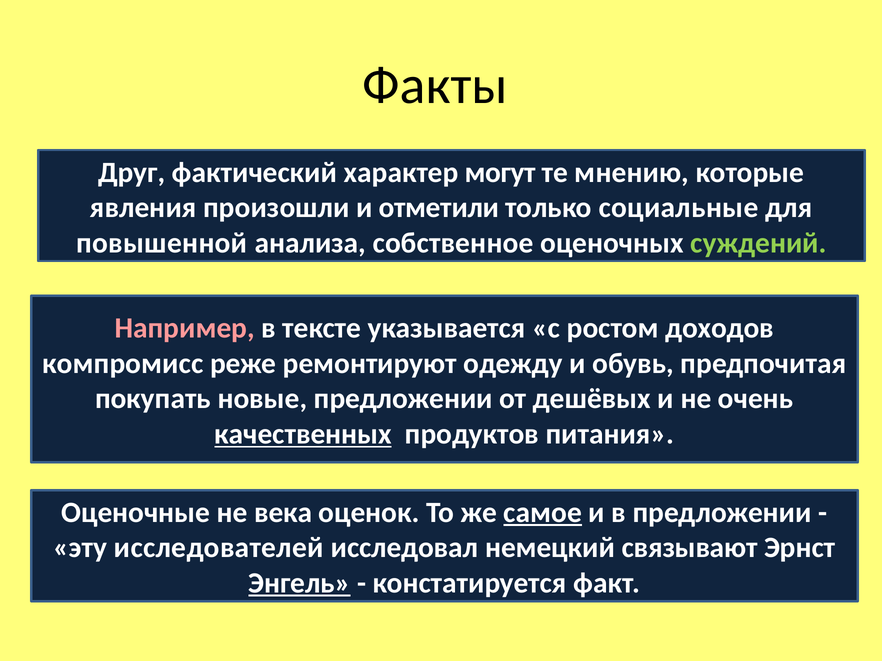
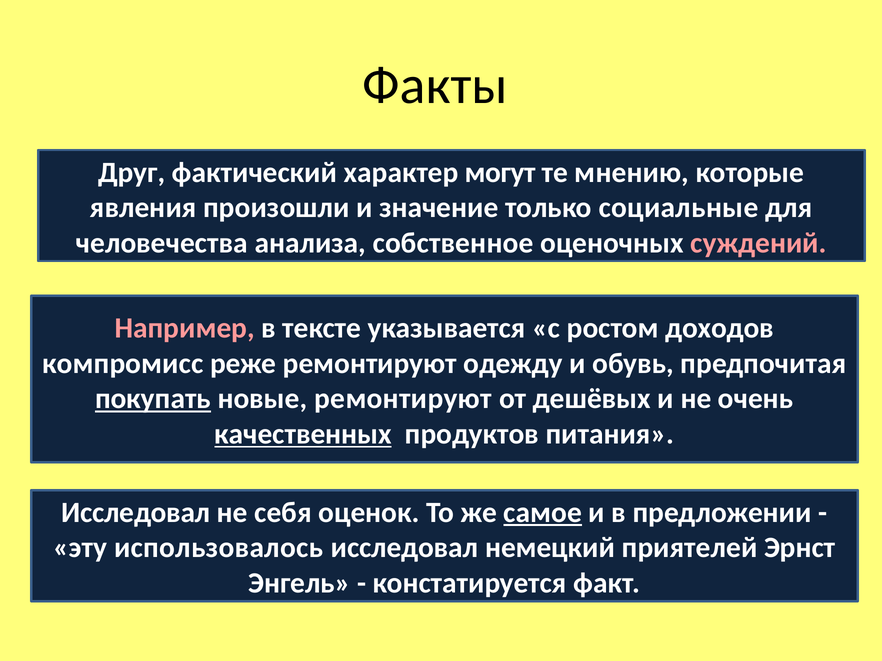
отметили: отметили -> значение
повышенной: повышенной -> человечества
суждений colour: light green -> pink
покупать underline: none -> present
новые предложении: предложении -> ремонтируют
Оценочные at (136, 513): Оценочные -> Исследовал
века: века -> себя
исследователей: исследователей -> использовалось
связывают: связывают -> приятелей
Энгель underline: present -> none
